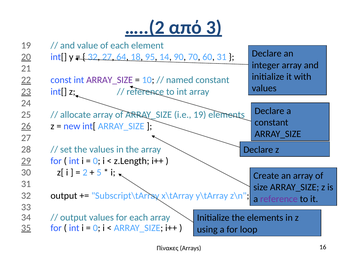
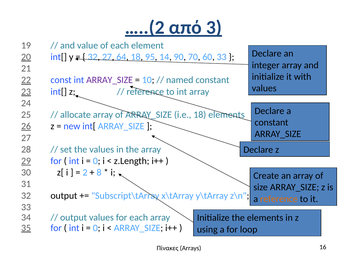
60 31: 31 -> 33
i.e 19: 19 -> 18
5: 5 -> 8
reference at (279, 199) colour: purple -> orange
